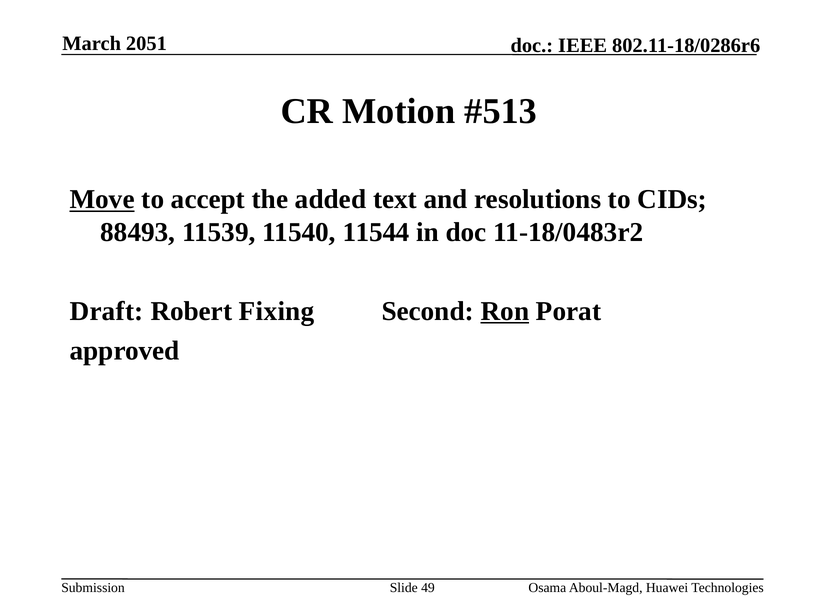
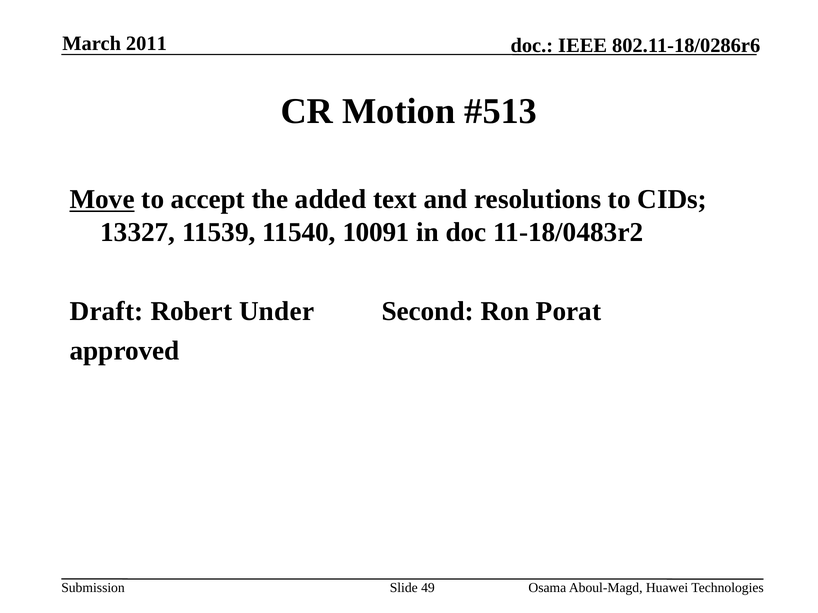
2051: 2051 -> 2011
88493: 88493 -> 13327
11544: 11544 -> 10091
Fixing: Fixing -> Under
Ron underline: present -> none
